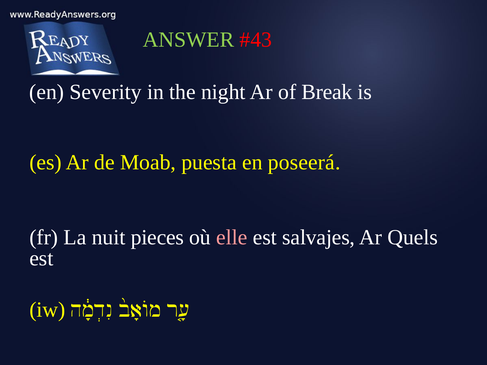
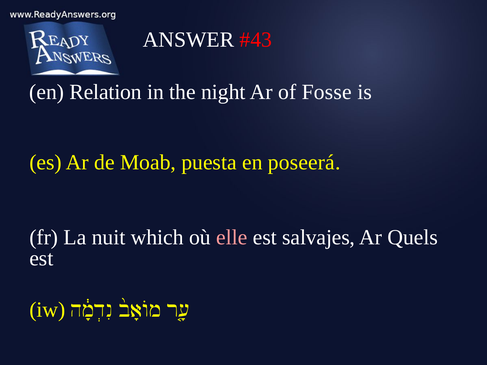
ANSWER colour: light green -> white
Severity: Severity -> Relation
Break: Break -> Fosse
pieces: pieces -> which
